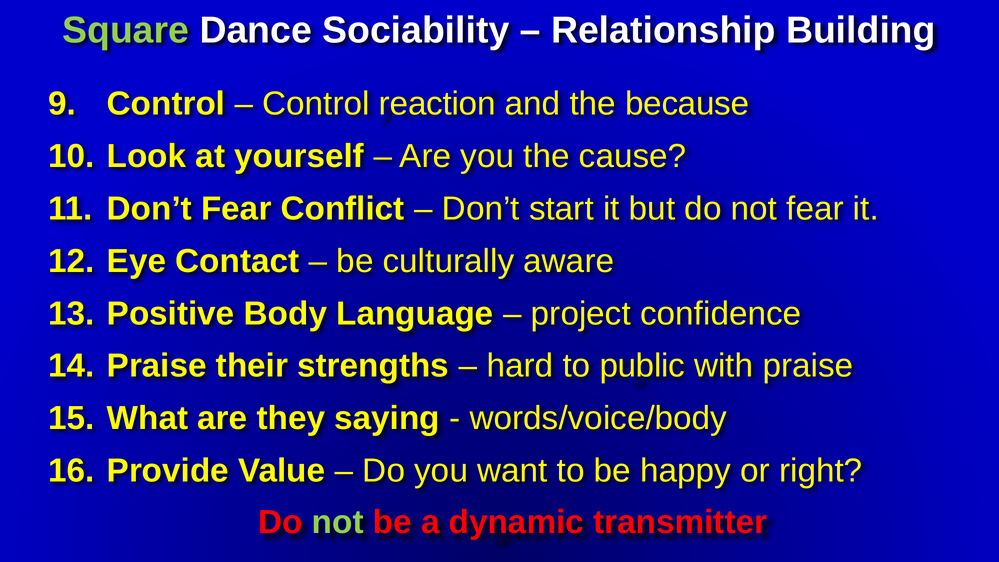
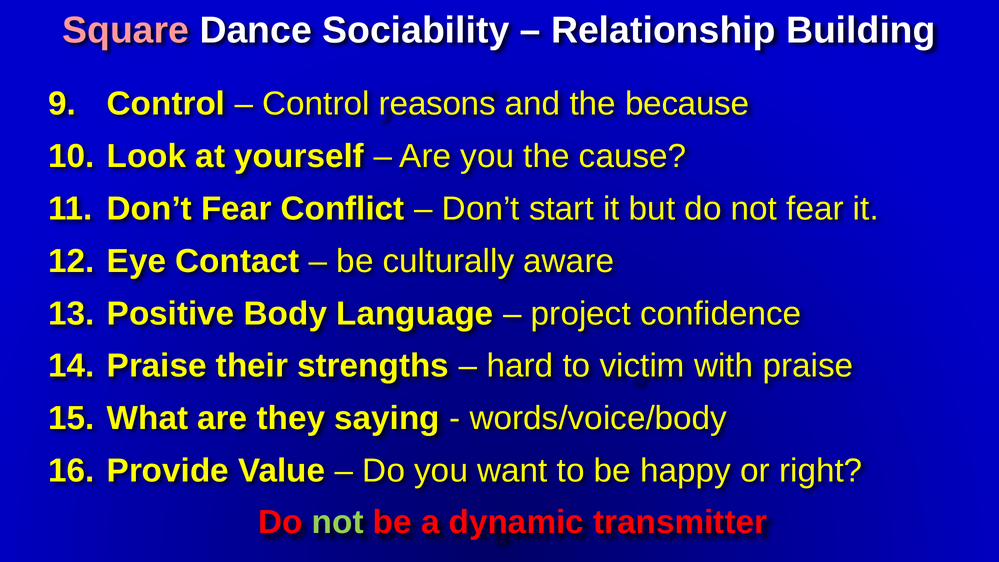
Square colour: light green -> pink
reaction: reaction -> reasons
public: public -> victim
